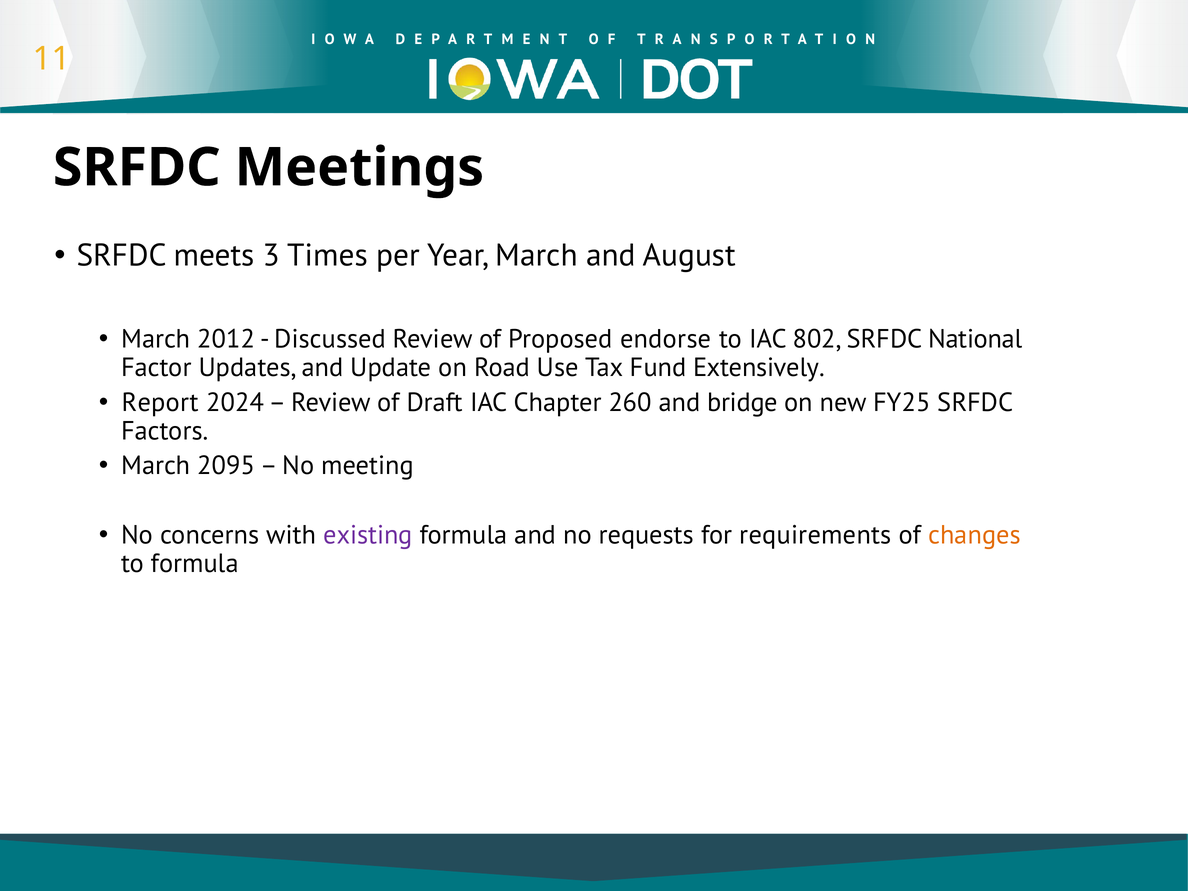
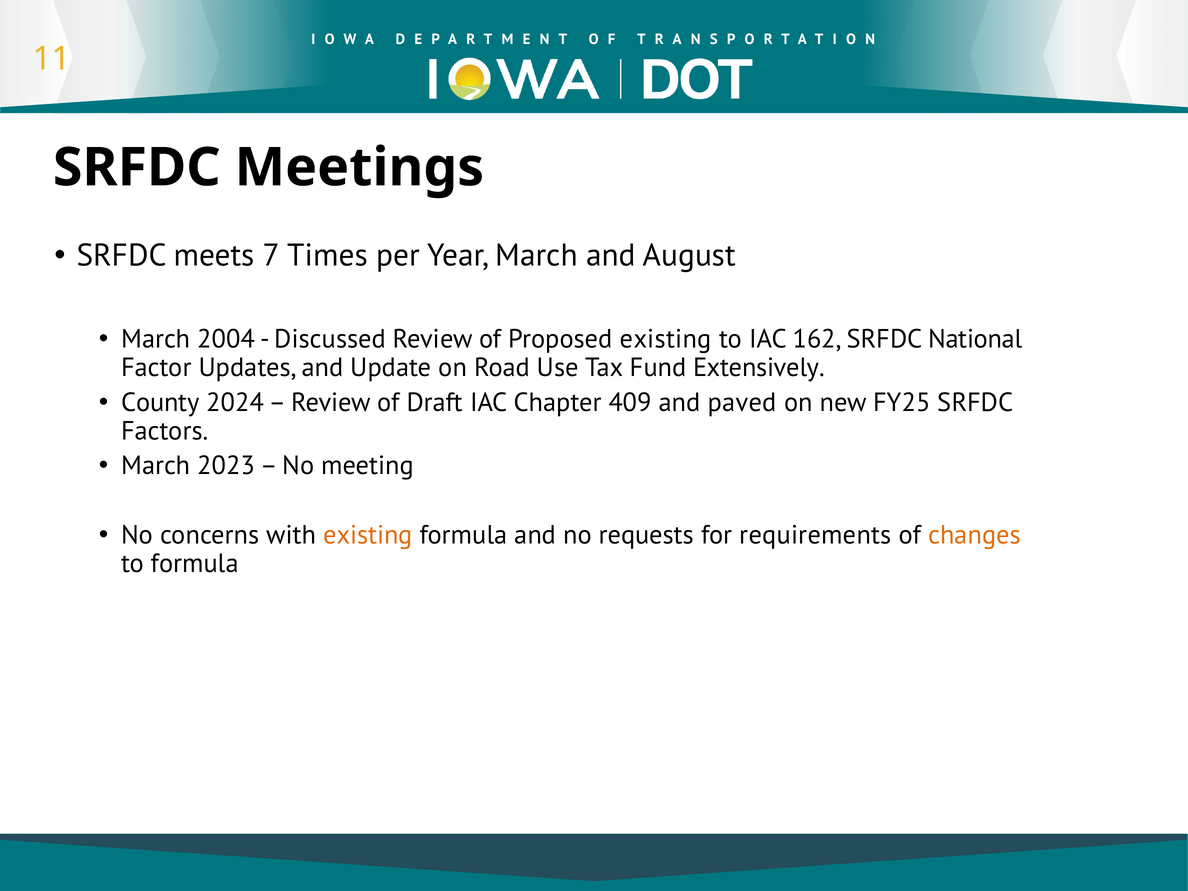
3: 3 -> 7
2012: 2012 -> 2004
Proposed endorse: endorse -> existing
802: 802 -> 162
Report: Report -> County
260: 260 -> 409
bridge: bridge -> paved
2095: 2095 -> 2023
existing at (368, 535) colour: purple -> orange
